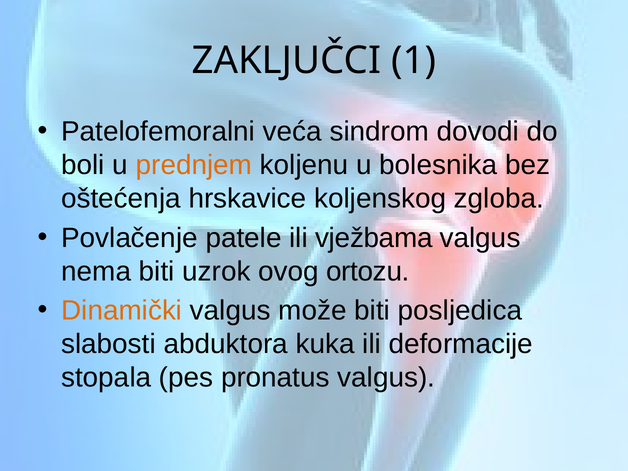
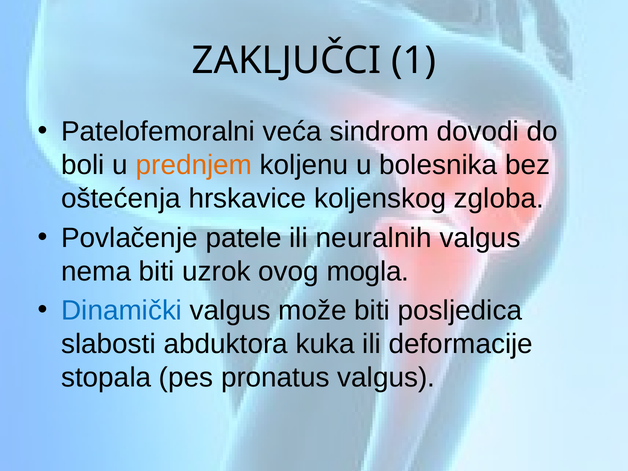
vježbama: vježbama -> neuralnih
ortozu: ortozu -> mogla
Dinamički colour: orange -> blue
